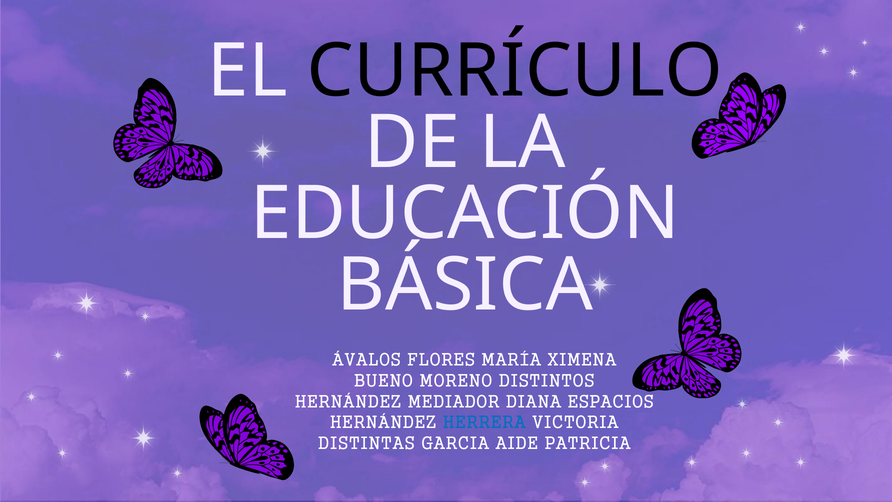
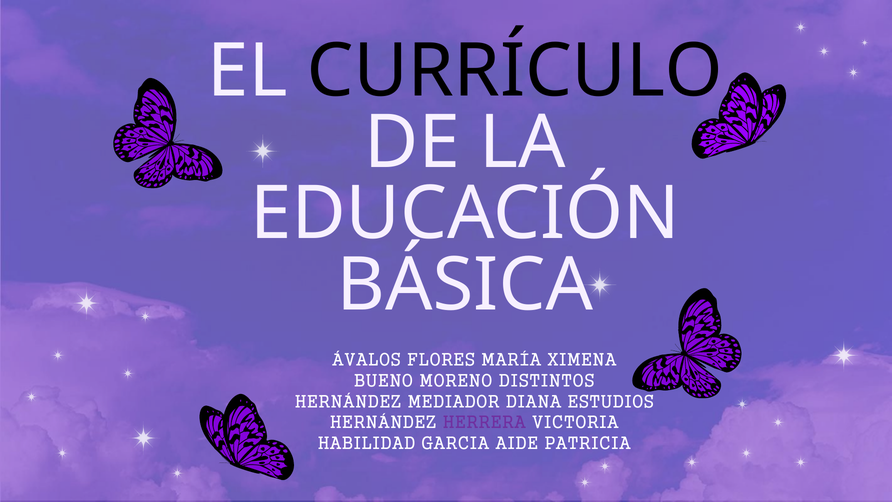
ESPACIOS: ESPACIOS -> ESTUDIOS
HERRERA colour: blue -> purple
DISTINTAS: DISTINTAS -> HABILIDAD
